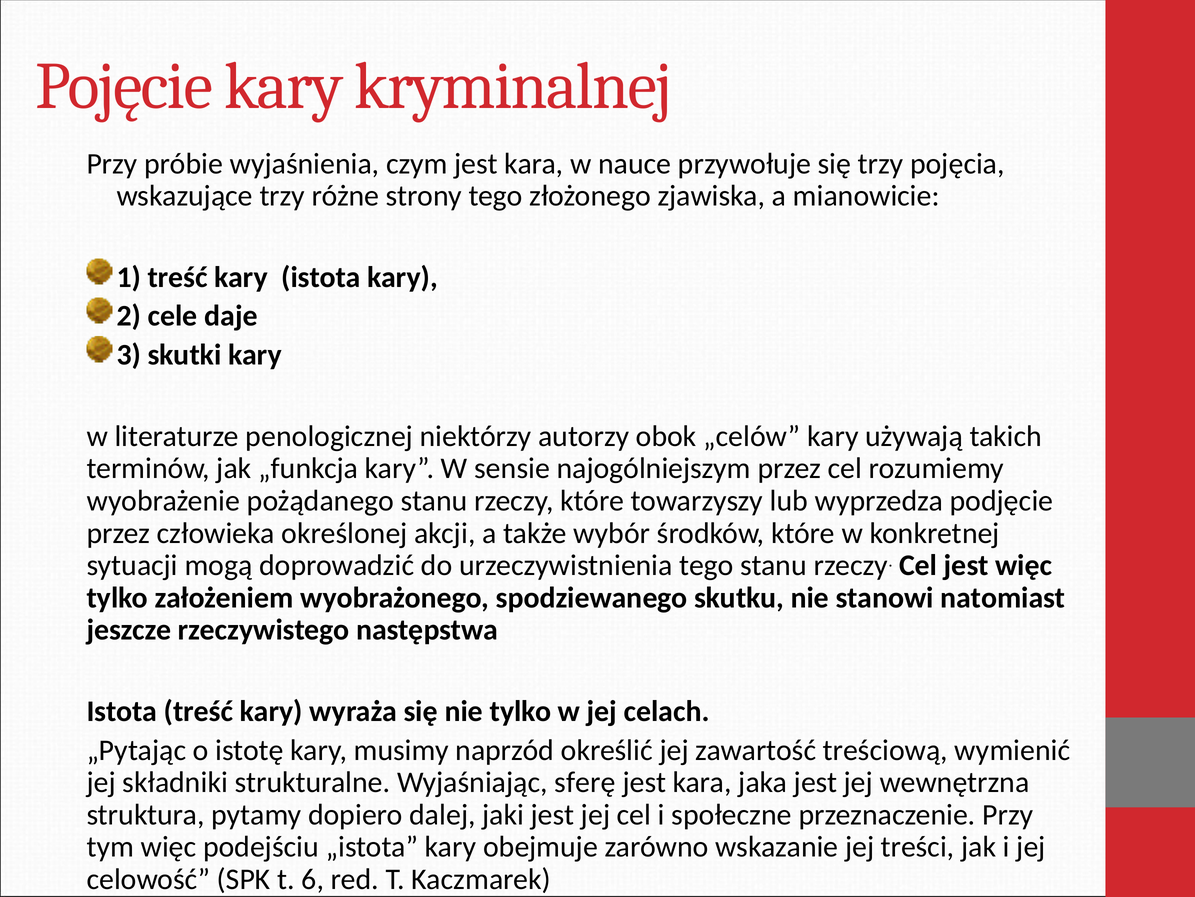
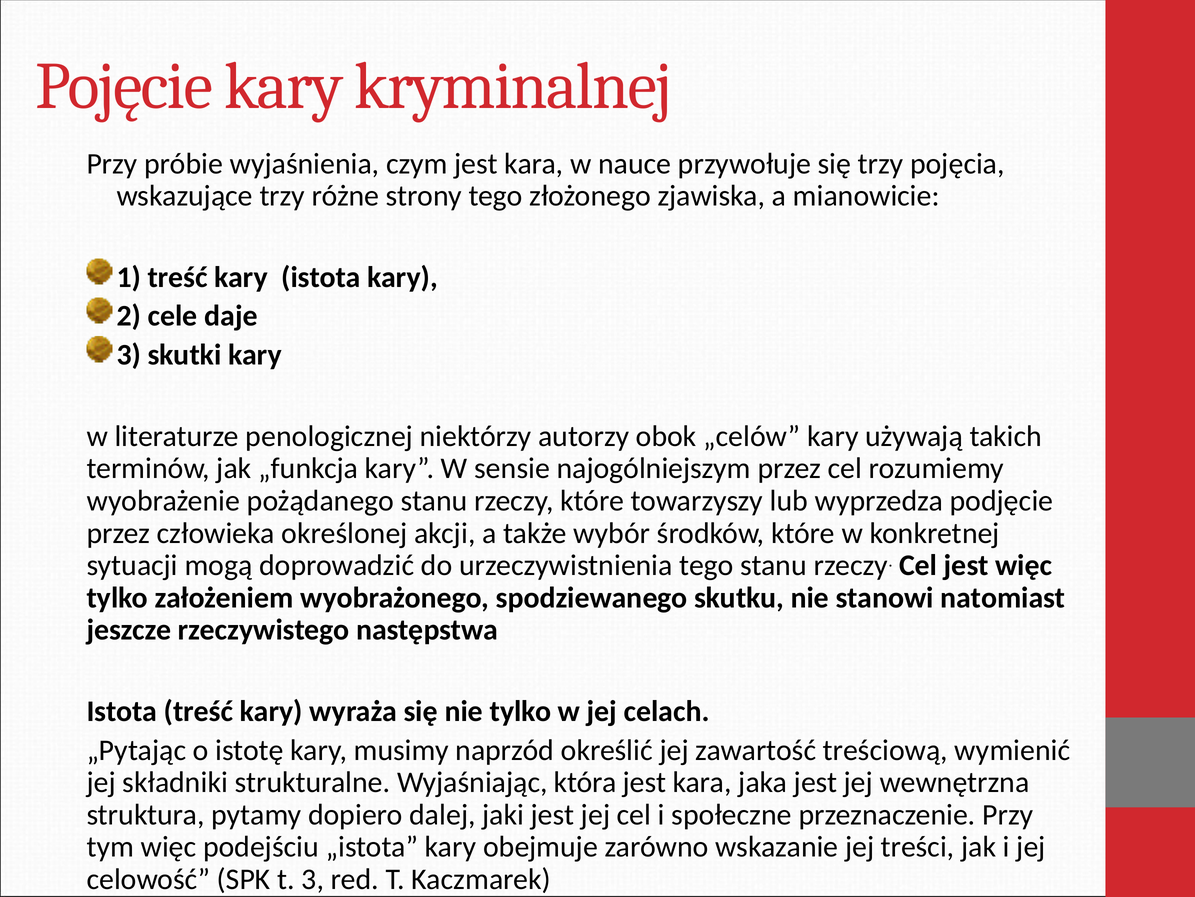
sferę: sferę -> która
t 6: 6 -> 3
